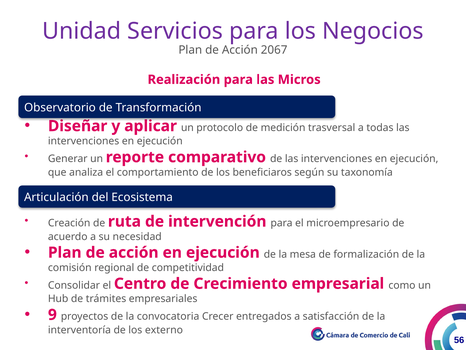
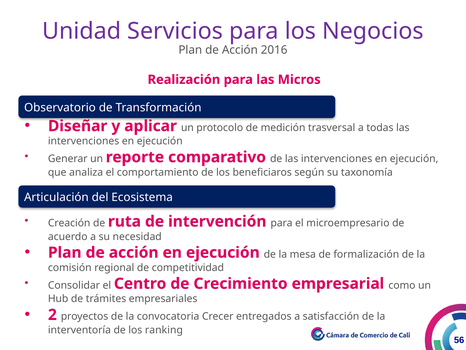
2067: 2067 -> 2016
9: 9 -> 2
externo: externo -> ranking
